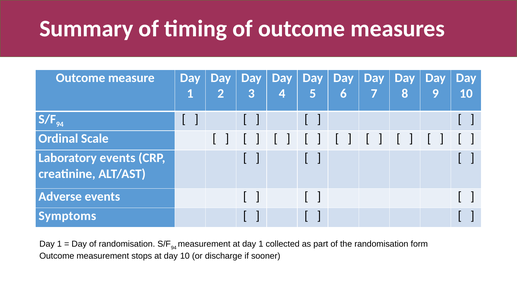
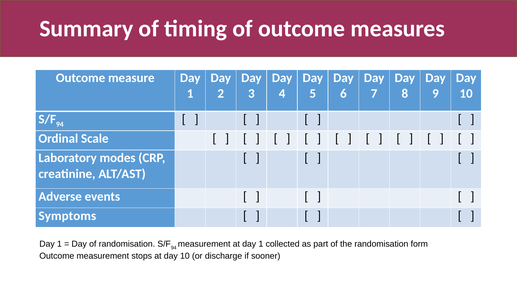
Laboratory events: events -> modes
